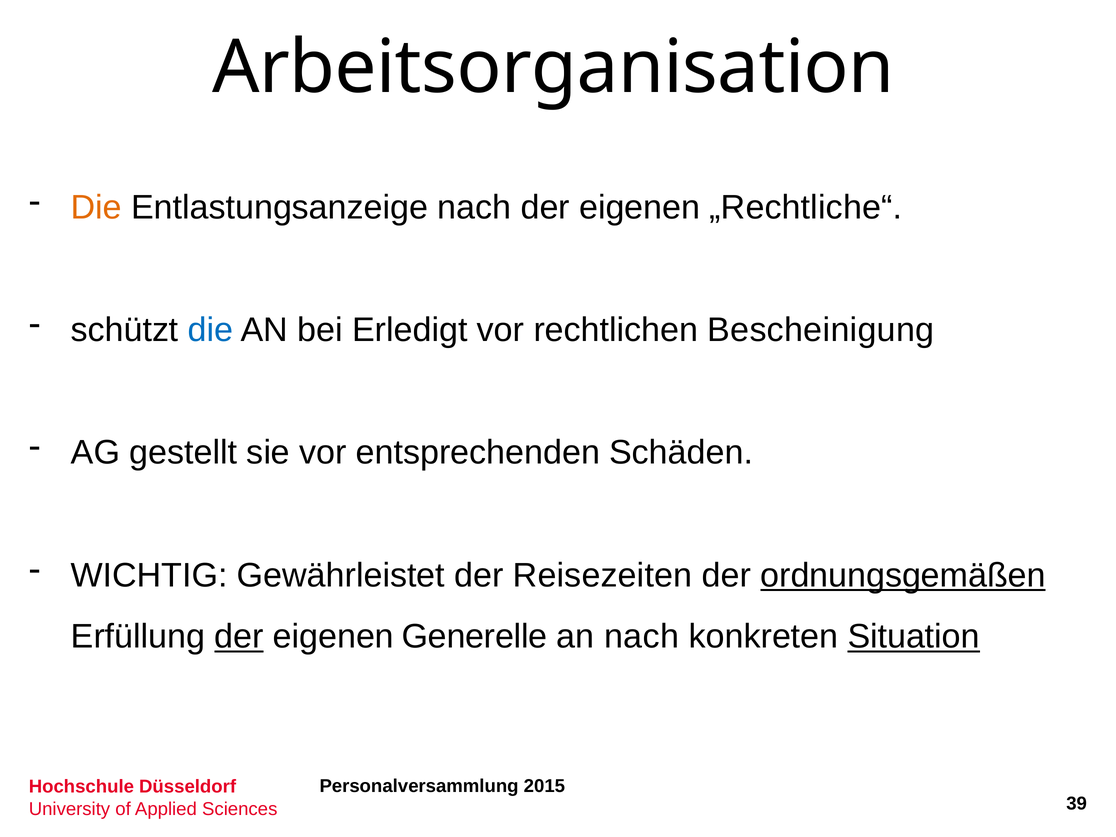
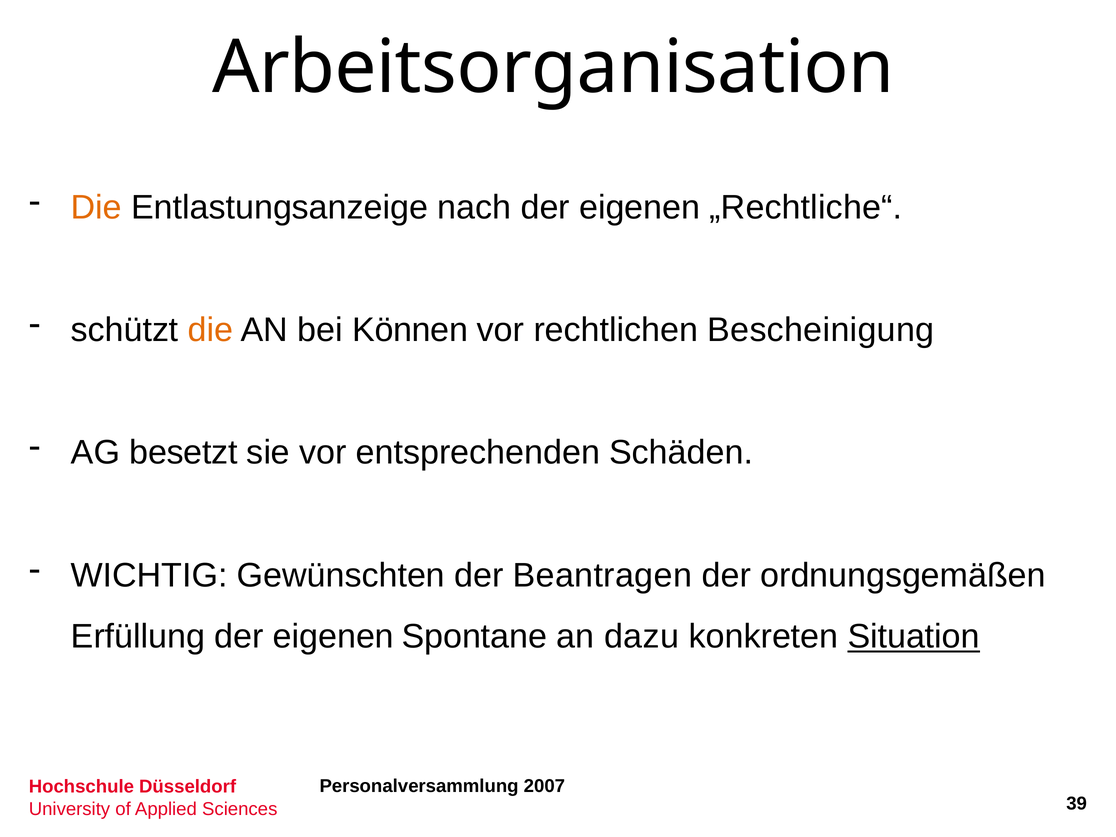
die at (211, 330) colour: blue -> orange
Erledigt: Erledigt -> Können
gestellt: gestellt -> besetzt
Gewährleistet: Gewährleistet -> Gewünschten
Reisezeiten: Reisezeiten -> Beantragen
ordnungsgemäßen underline: present -> none
der at (239, 637) underline: present -> none
Generelle: Generelle -> Spontane
an nach: nach -> dazu
2015: 2015 -> 2007
